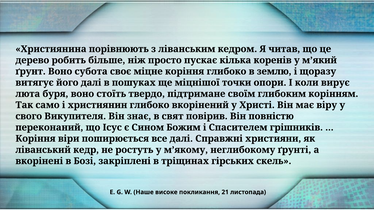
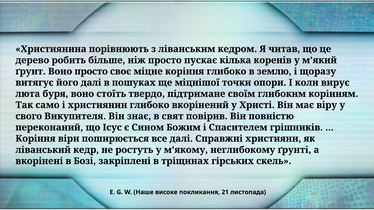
Воно субота: субота -> просто
